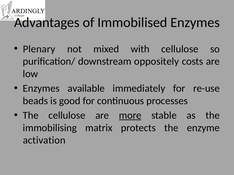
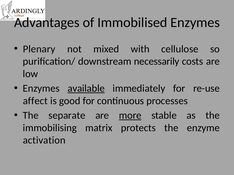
oppositely: oppositely -> necessarily
available underline: none -> present
beads: beads -> affect
The cellulose: cellulose -> separate
